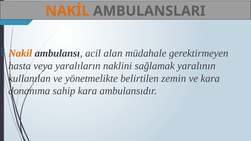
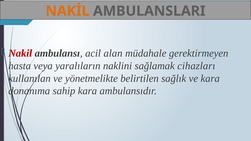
Nakil colour: orange -> red
yaralının: yaralının -> cihazları
zemin: zemin -> sağlık
